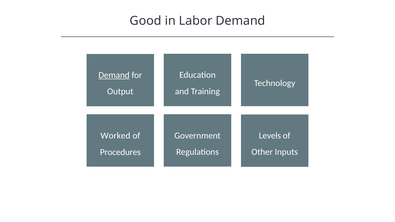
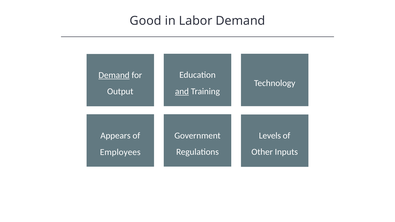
and underline: none -> present
Worked: Worked -> Appears
Procedures: Procedures -> Employees
